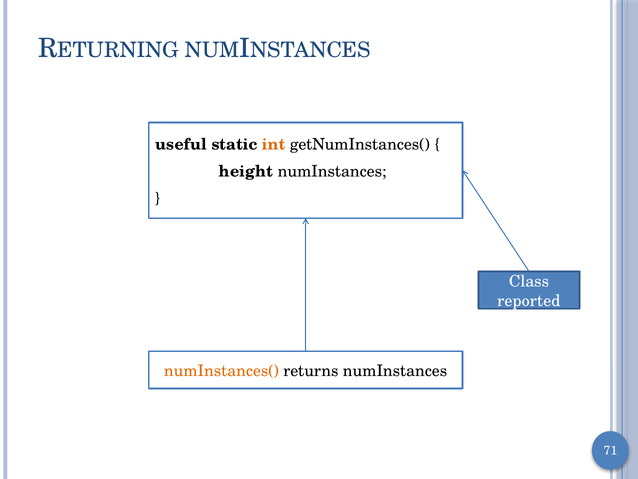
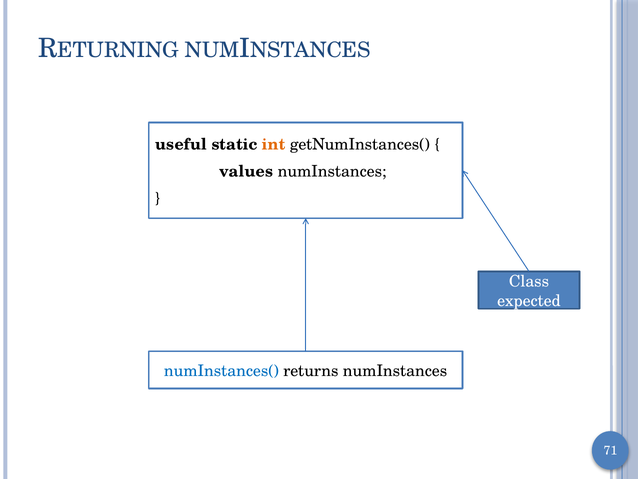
height: height -> values
reported: reported -> expected
numInstances( colour: orange -> blue
